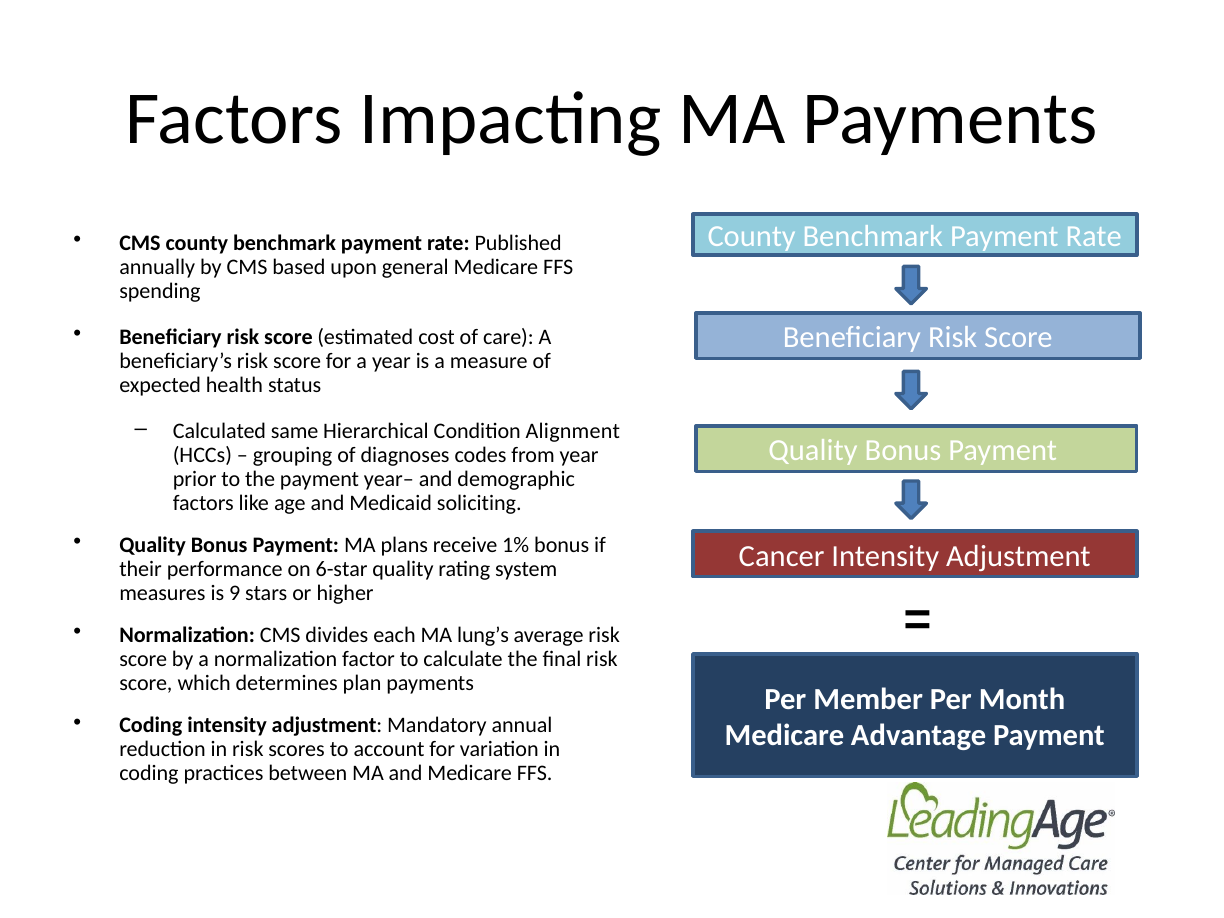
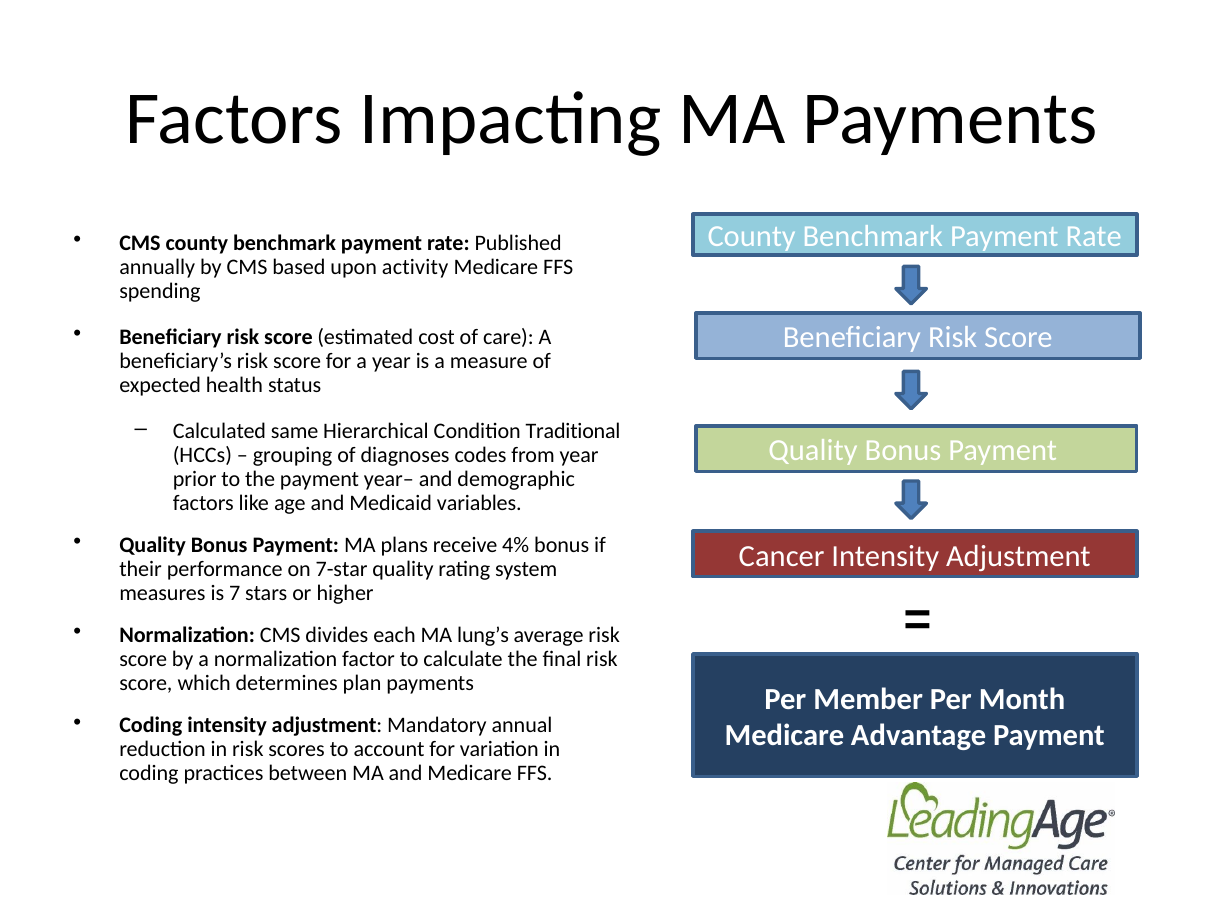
general: general -> activity
Alignment: Alignment -> Traditional
soliciting: soliciting -> variables
1%: 1% -> 4%
6-star: 6-star -> 7-star
9: 9 -> 7
